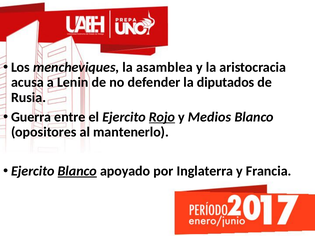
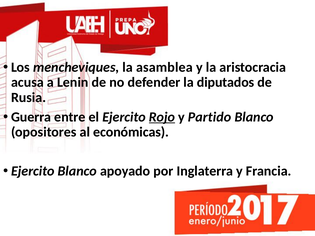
Medios: Medios -> Partido
mantenerlo: mantenerlo -> económicas
Blanco at (77, 171) underline: present -> none
